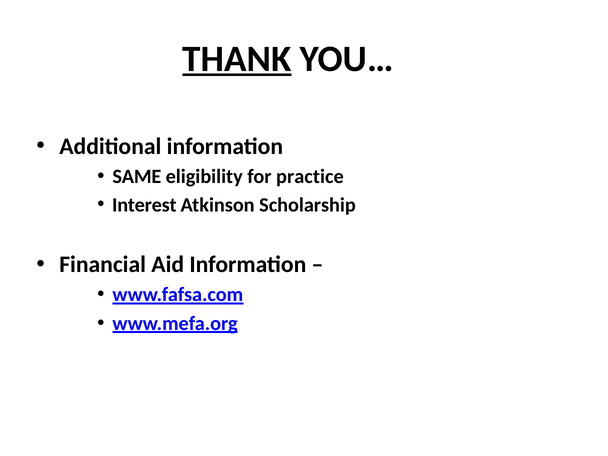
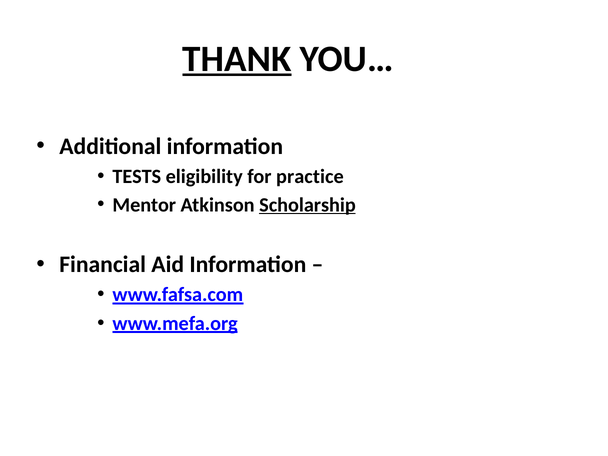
SAME: SAME -> TESTS
Interest: Interest -> Mentor
Scholarship underline: none -> present
